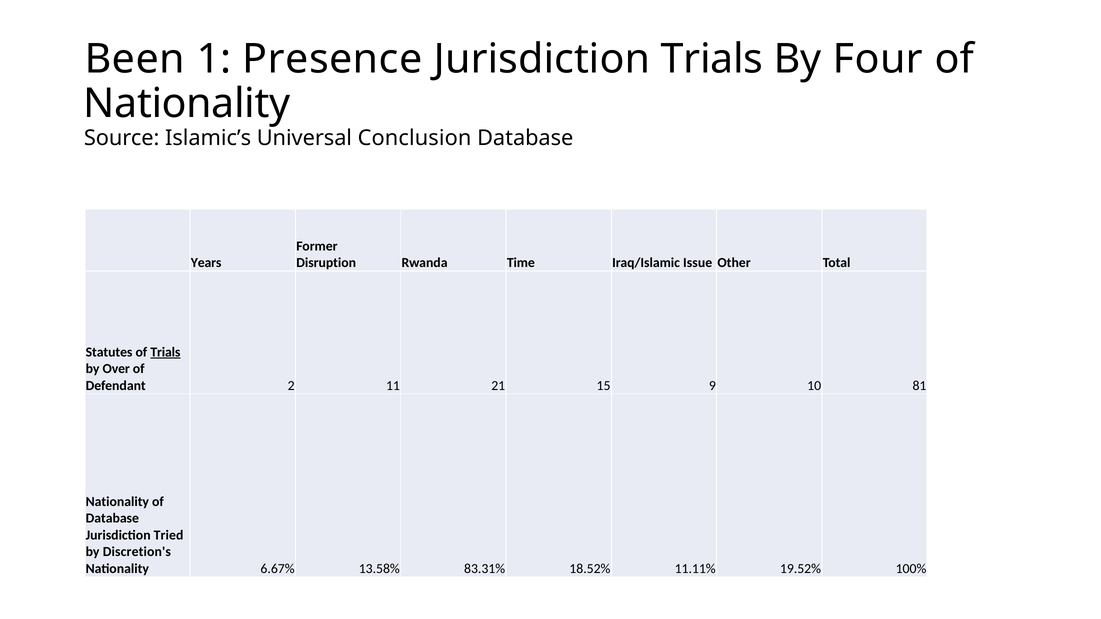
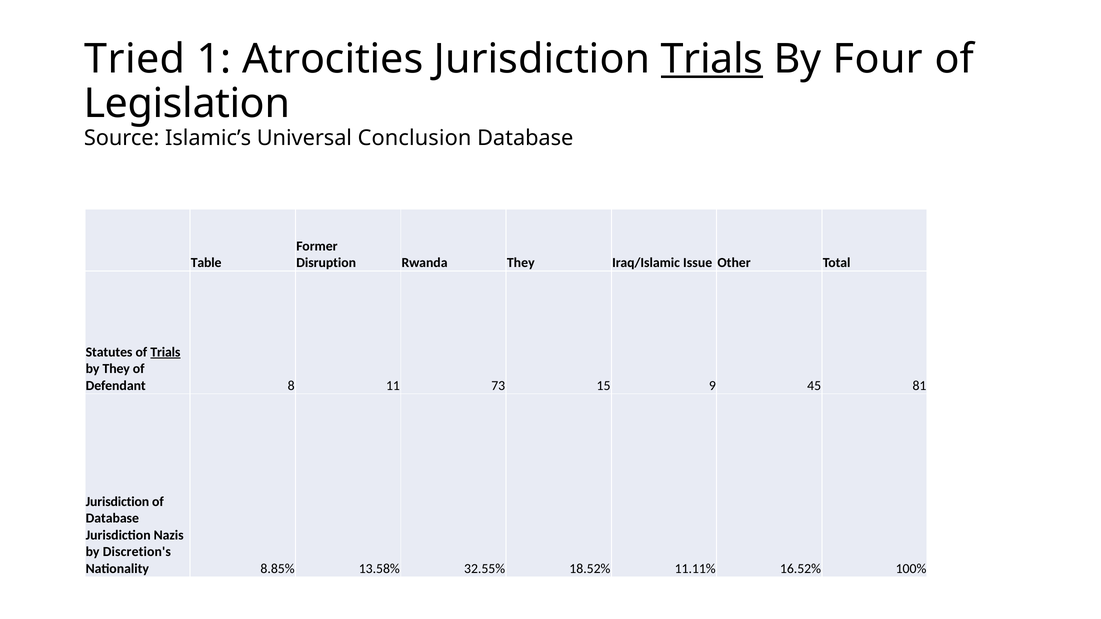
Been: Been -> Tried
Presence: Presence -> Atrocities
Trials at (712, 59) underline: none -> present
Nationality at (187, 104): Nationality -> Legislation
Years: Years -> Table
Rwanda Time: Time -> They
by Over: Over -> They
2: 2 -> 8
21: 21 -> 73
10: 10 -> 45
Nationality at (117, 502): Nationality -> Jurisdiction
Tried: Tried -> Nazis
6.67%: 6.67% -> 8.85%
83.31%: 83.31% -> 32.55%
19.52%: 19.52% -> 16.52%
